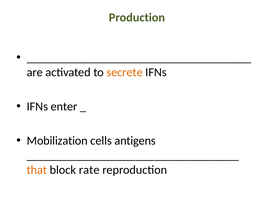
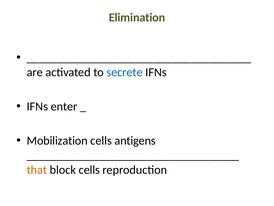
Production: Production -> Elimination
secrete colour: orange -> blue
block rate: rate -> cells
